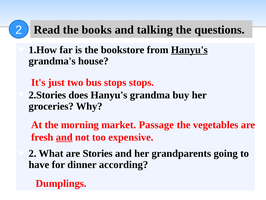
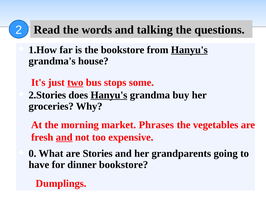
books: books -> words
two underline: none -> present
stops stops: stops -> some
Hanyu's at (109, 95) underline: none -> present
Passage: Passage -> Phrases
2 at (32, 153): 2 -> 0
dinner according: according -> bookstore
